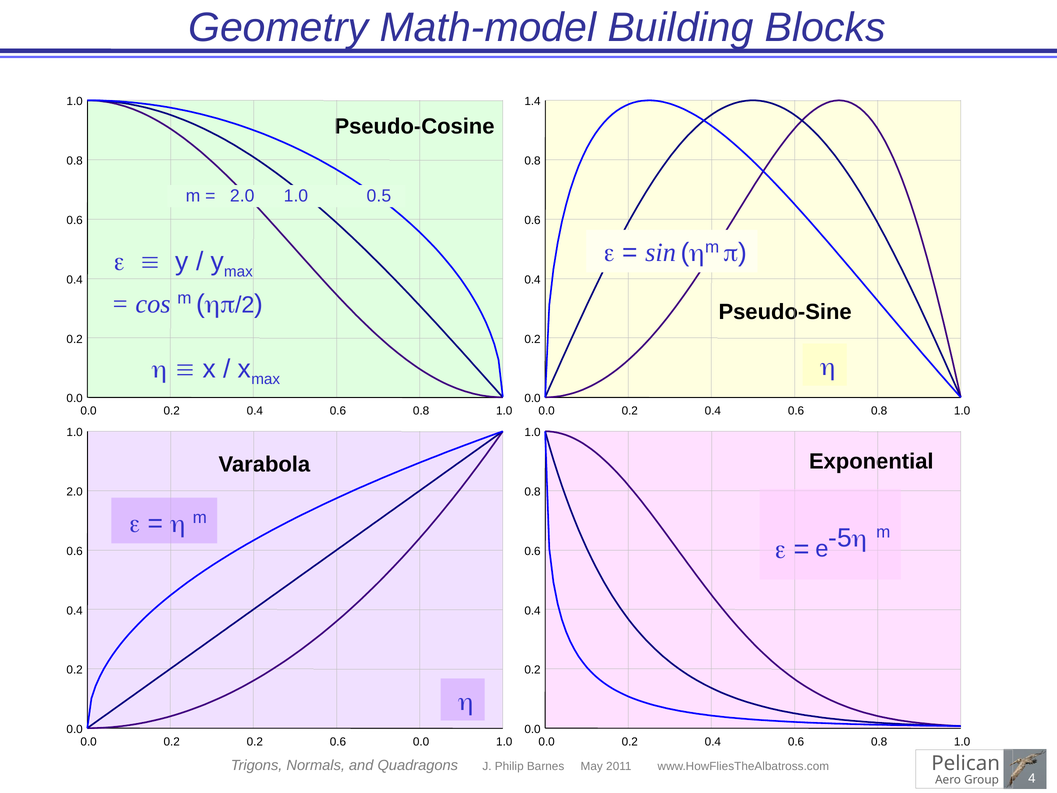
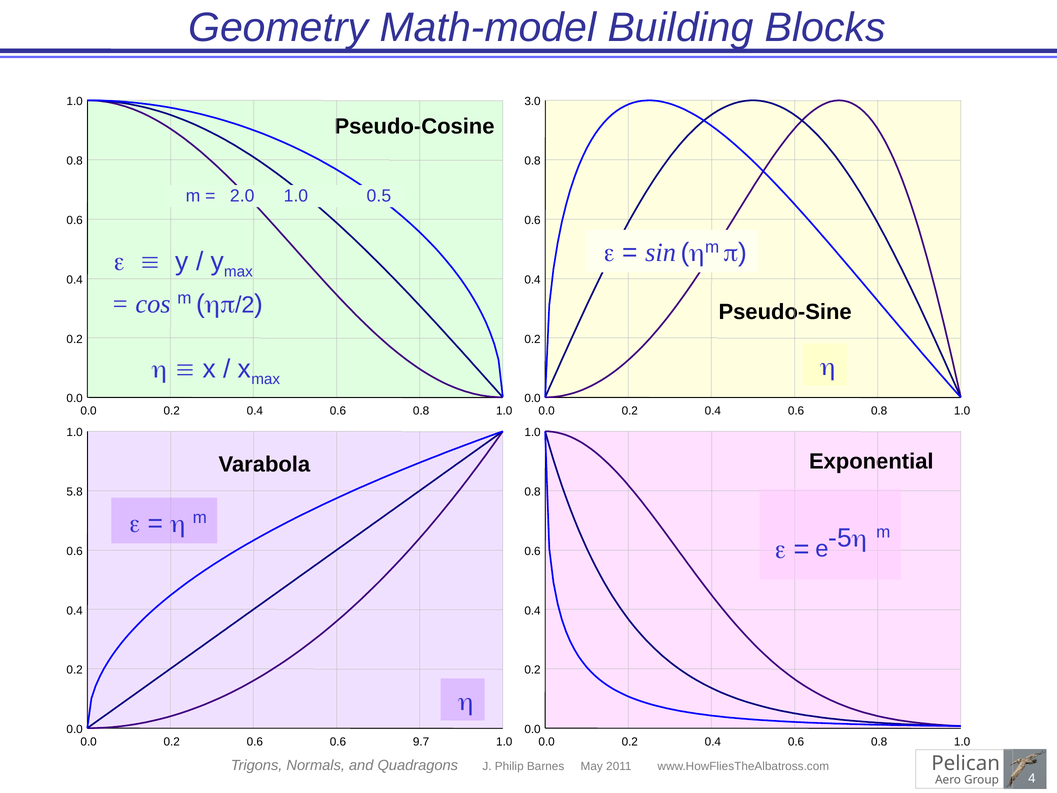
1.4: 1.4 -> 3.0
2.0 at (75, 492): 2.0 -> 5.8
0.2 0.2: 0.2 -> 0.6
0.6 0.0: 0.0 -> 9.7
